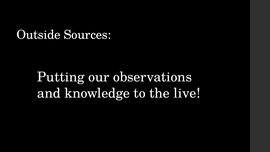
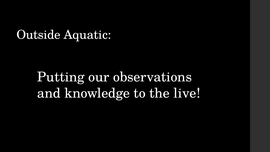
Sources: Sources -> Aquatic
